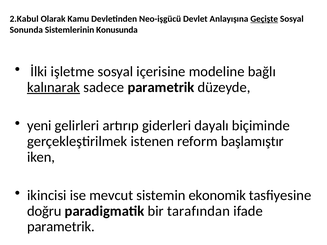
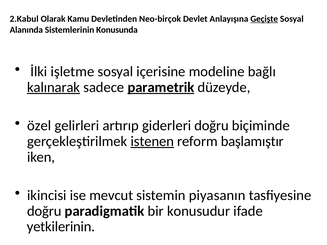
Neo-işgücü: Neo-işgücü -> Neo-birçok
Sonunda: Sonunda -> Alanında
parametrik at (161, 87) underline: none -> present
yeni: yeni -> özel
giderleri dayalı: dayalı -> doğru
istenen underline: none -> present
ekonomik: ekonomik -> piyasanın
tarafından: tarafından -> konusudur
parametrik at (61, 227): parametrik -> yetkilerinin
